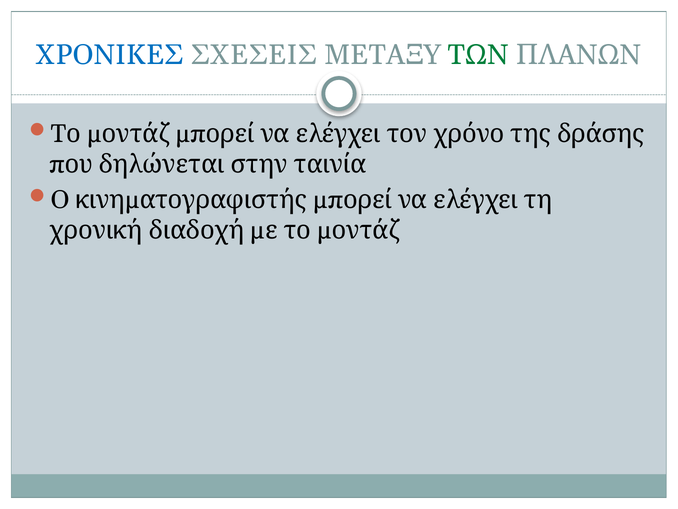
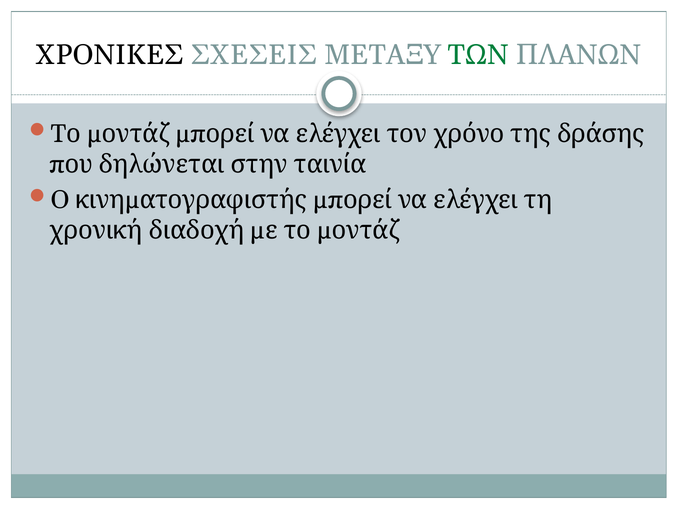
ΧΡΟΝΙΚΕΣ colour: blue -> black
